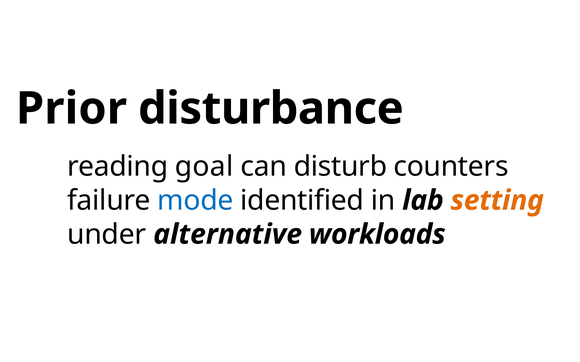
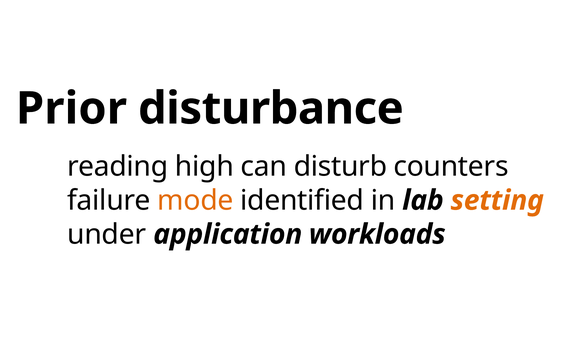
goal: goal -> high
mode colour: blue -> orange
alternative: alternative -> application
